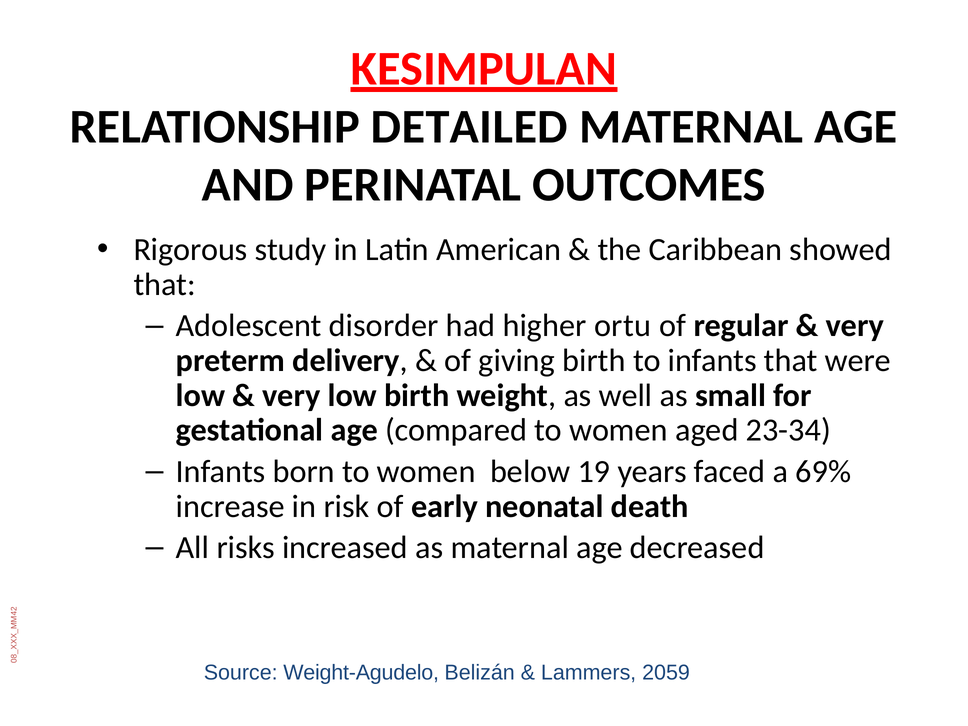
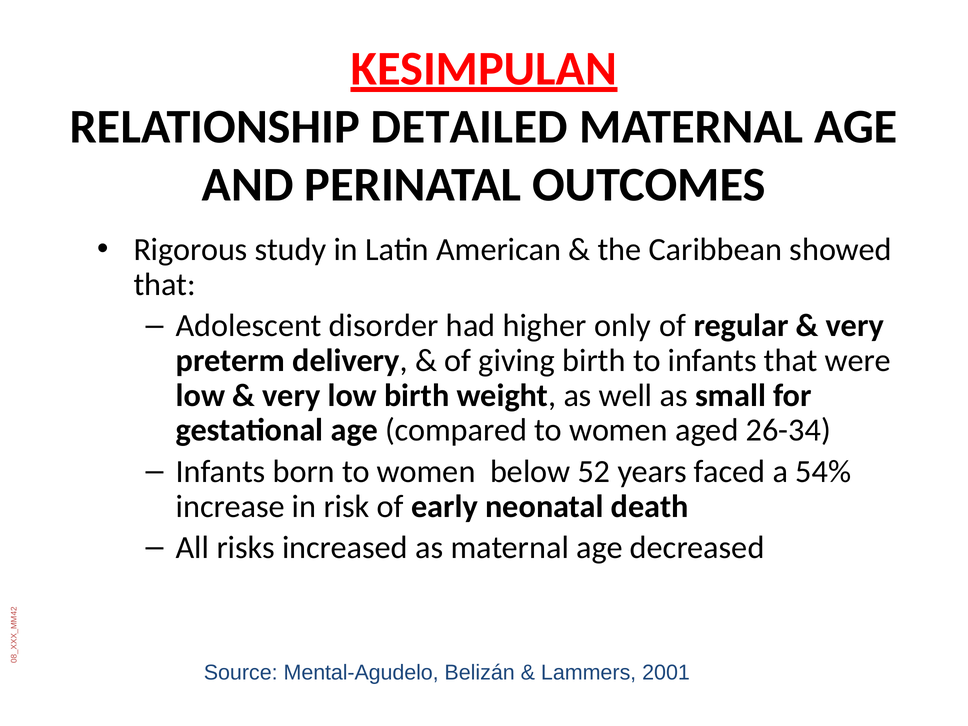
ortu: ortu -> only
23-34: 23-34 -> 26-34
19: 19 -> 52
69%: 69% -> 54%
Weight-Agudelo: Weight-Agudelo -> Mental-Agudelo
2059: 2059 -> 2001
